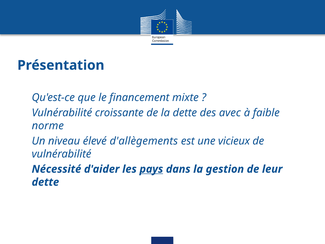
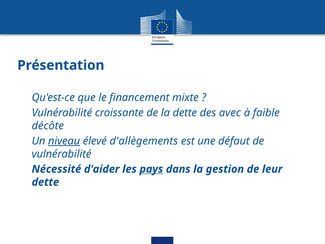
norme: norme -> décôte
niveau underline: none -> present
vicieux: vicieux -> défaut
